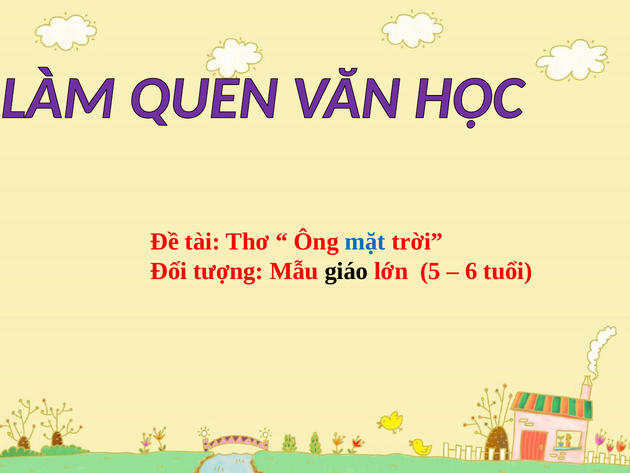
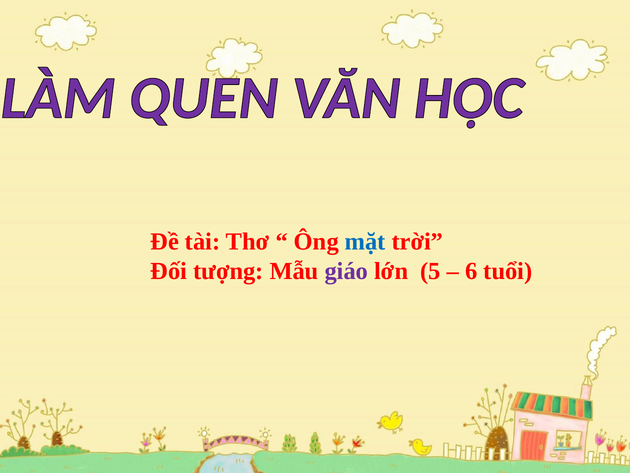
giáo colour: black -> purple
